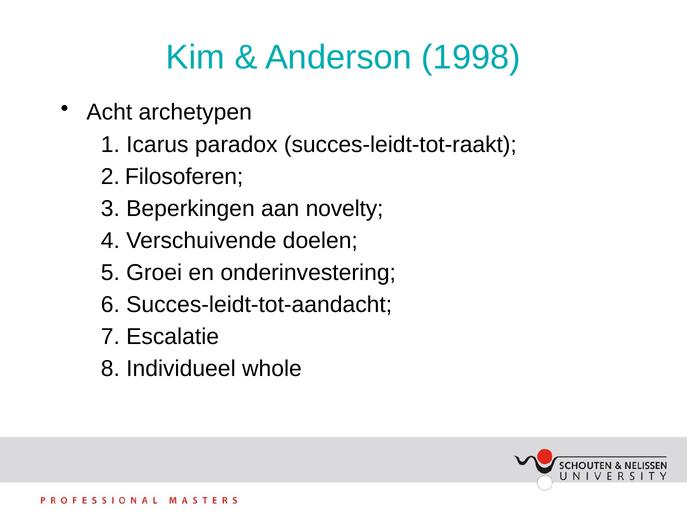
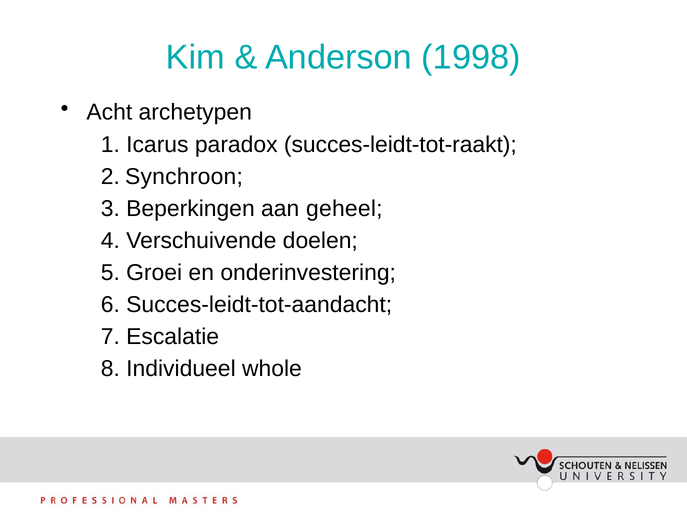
Filosoferen: Filosoferen -> Synchroon
novelty: novelty -> geheel
